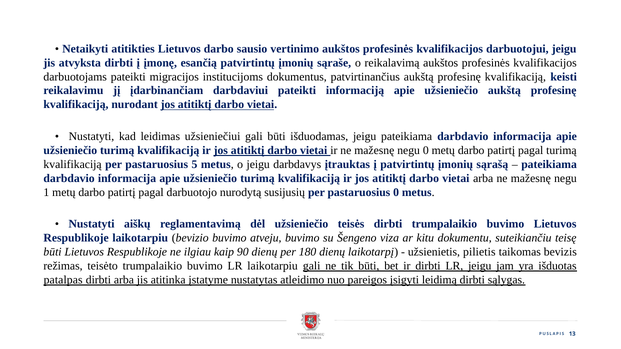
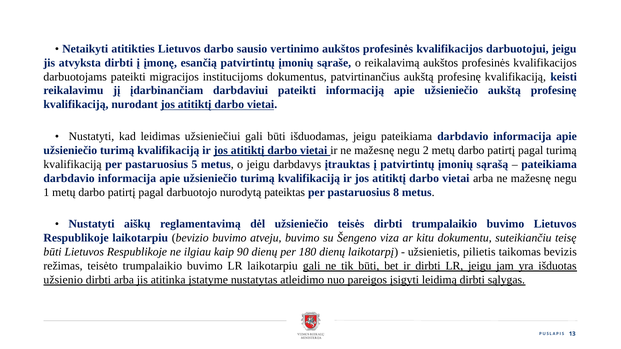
negu 0: 0 -> 2
susijusių: susijusių -> pateiktas
pastaruosius 0: 0 -> 8
patalpas: patalpas -> užsienio
